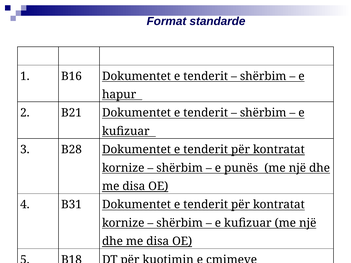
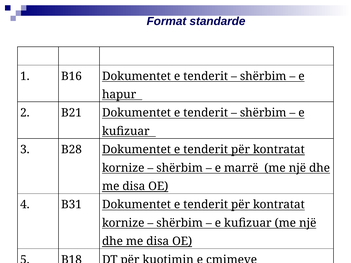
punës: punës -> marrë
